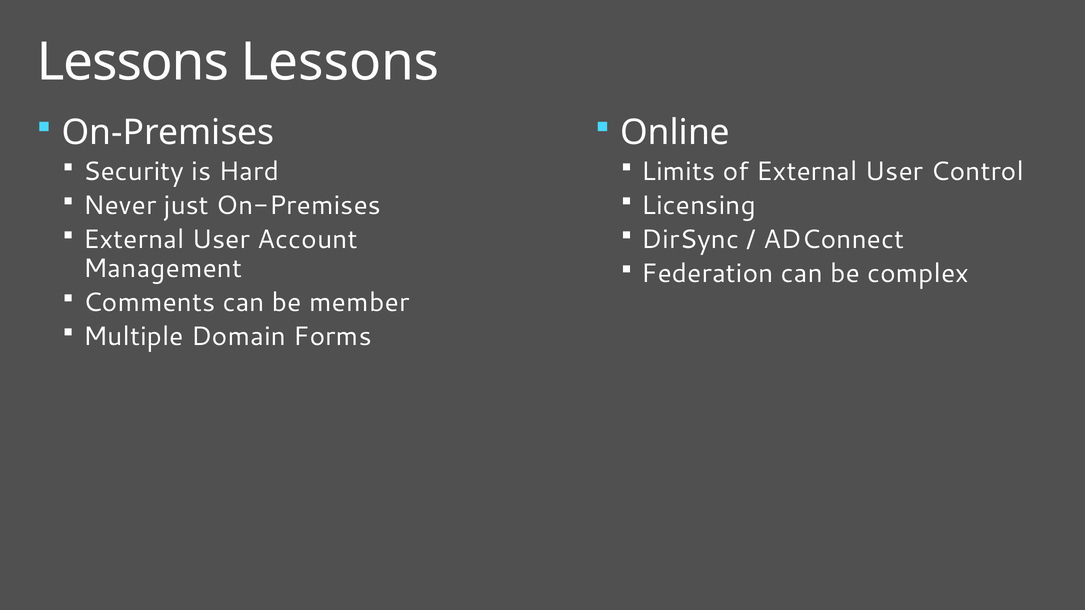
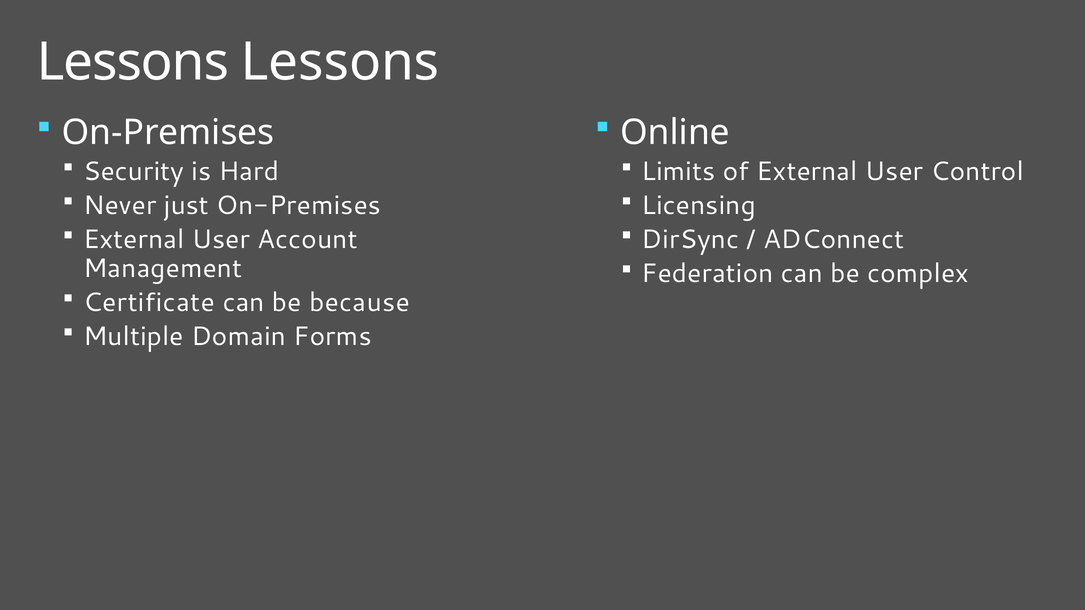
Comments: Comments -> Certificate
member: member -> because
